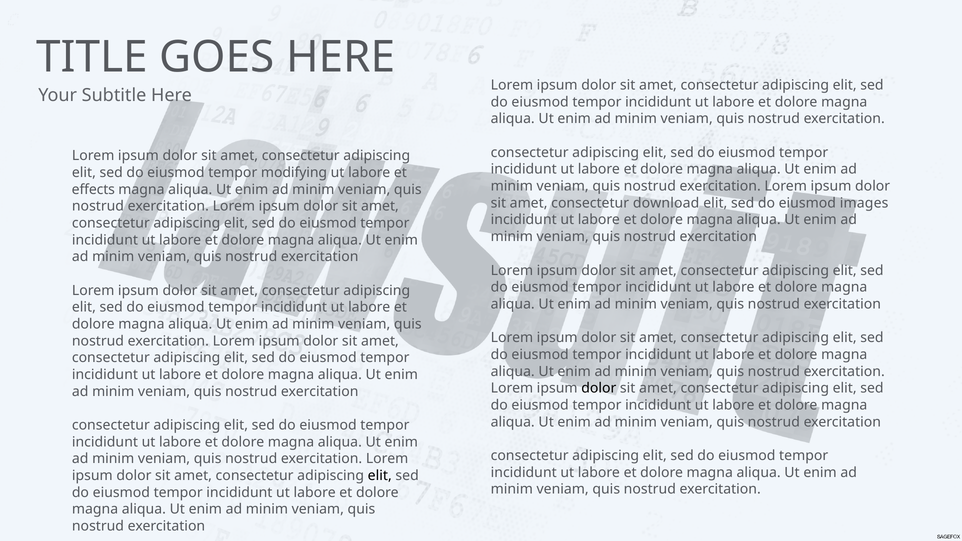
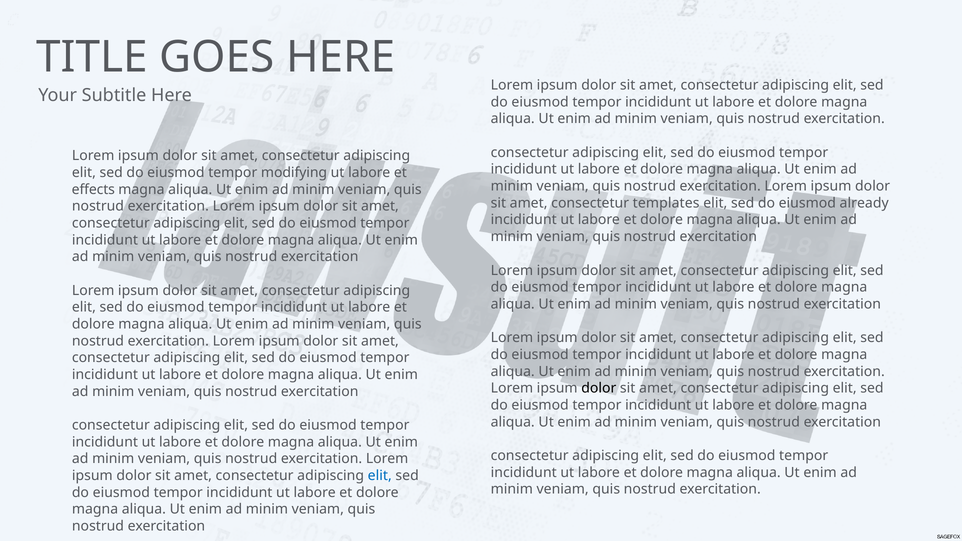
download: download -> templates
images: images -> already
elit at (380, 476) colour: black -> blue
